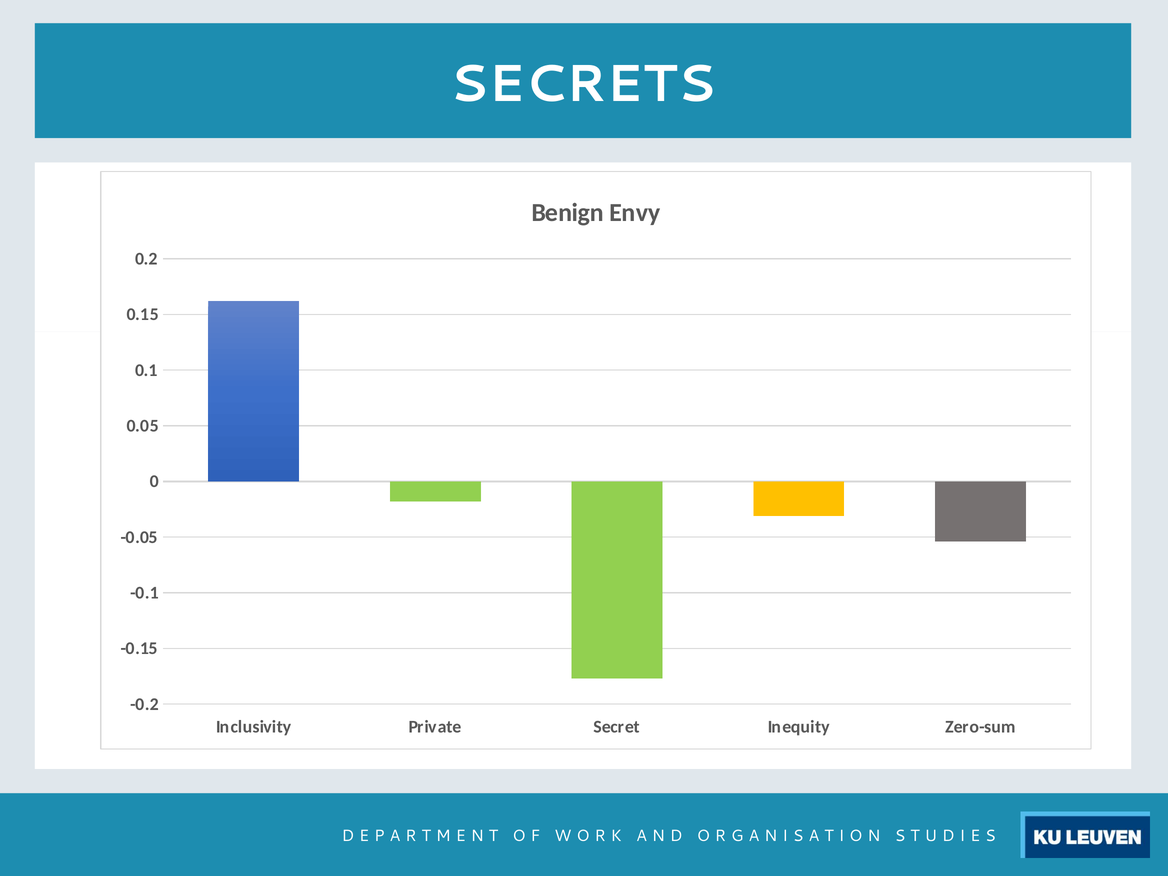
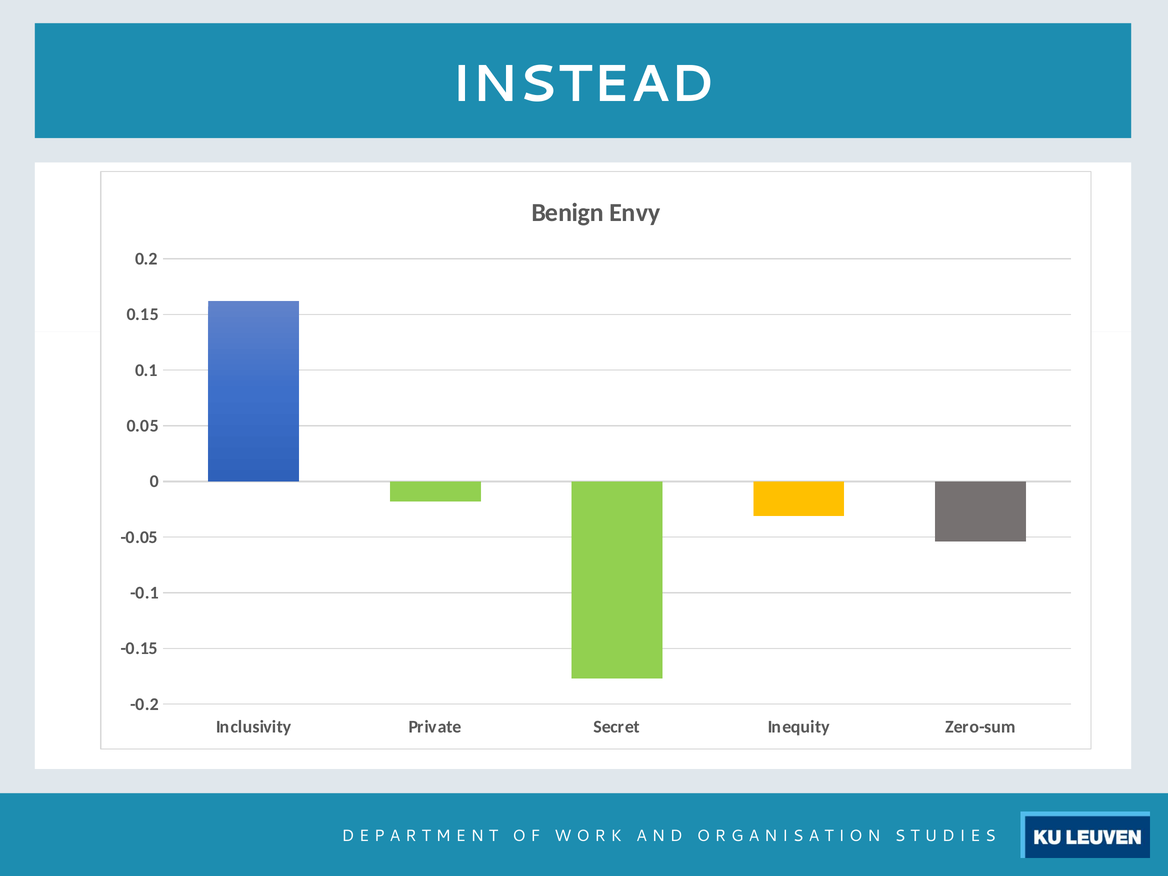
SECRETS: SECRETS -> INSTEAD
